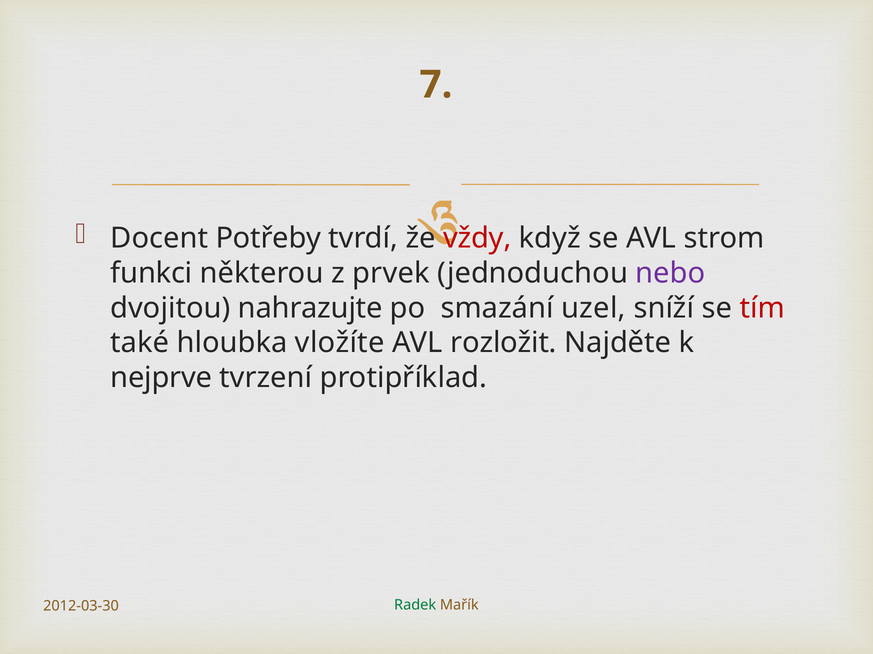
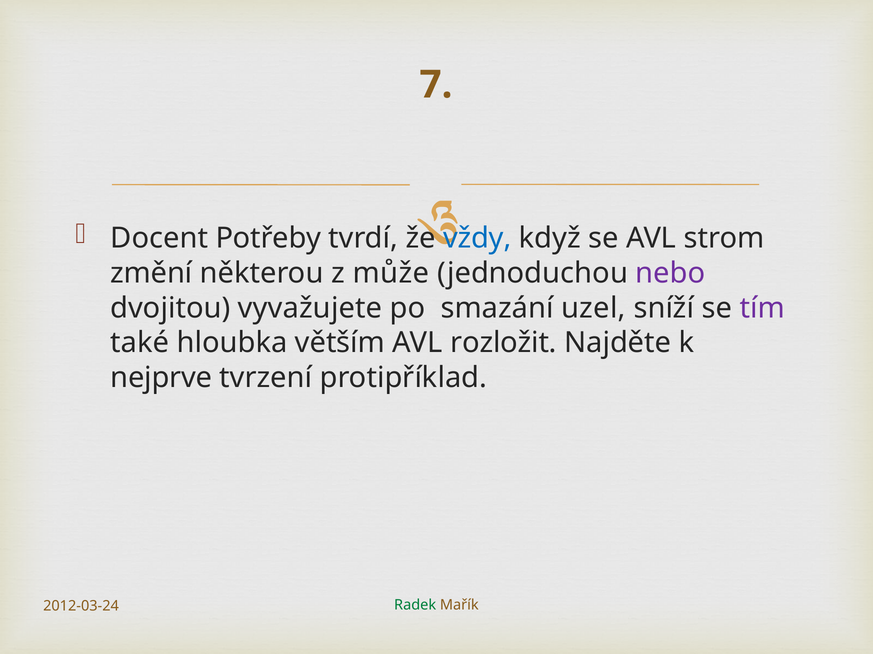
vždy colour: red -> blue
funkci: funkci -> změní
prvek: prvek -> může
nahrazujte: nahrazujte -> vyvažujete
tím colour: red -> purple
vložíte: vložíte -> větším
2012-03-30: 2012-03-30 -> 2012-03-24
